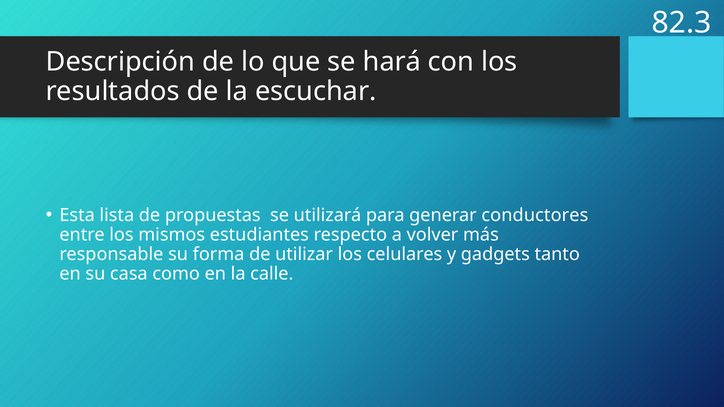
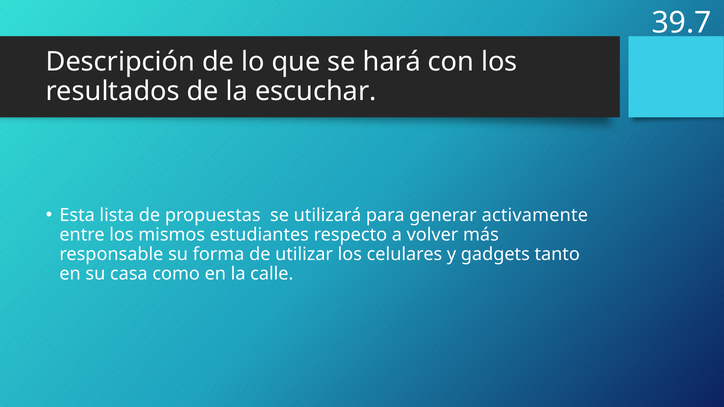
82.3: 82.3 -> 39.7
conductores: conductores -> activamente
